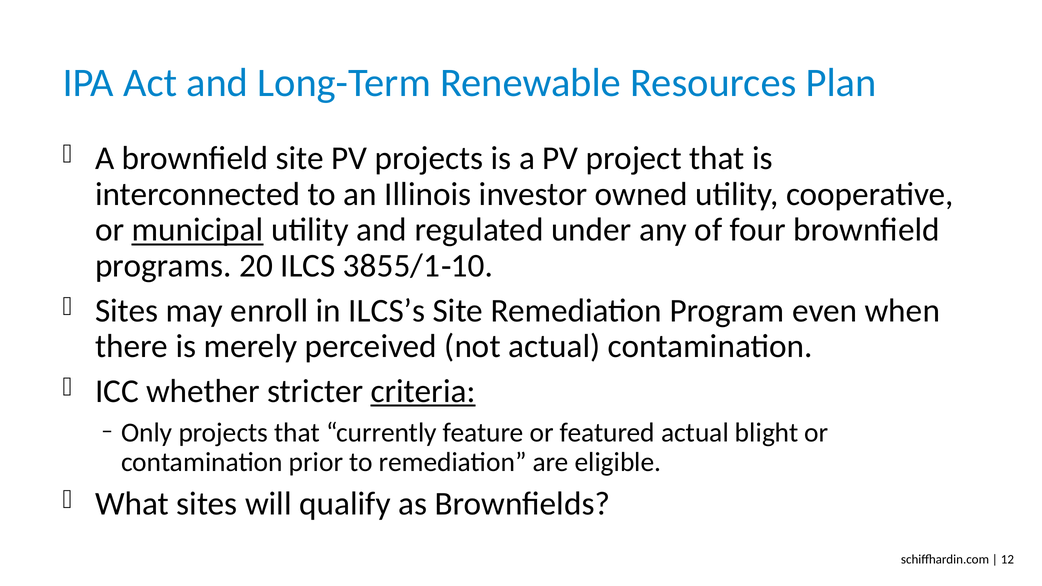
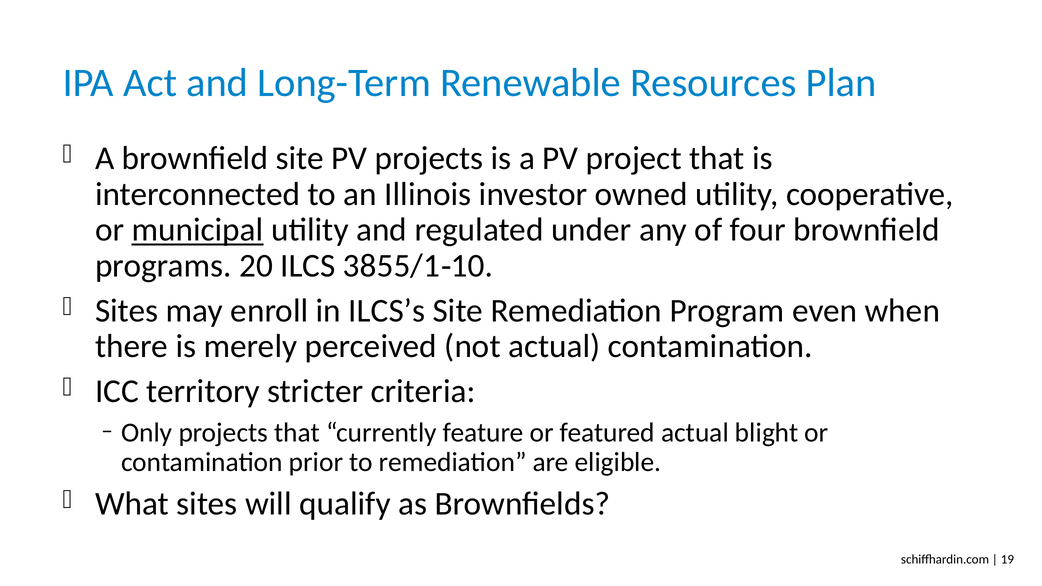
whether: whether -> territory
criteria underline: present -> none
12: 12 -> 19
